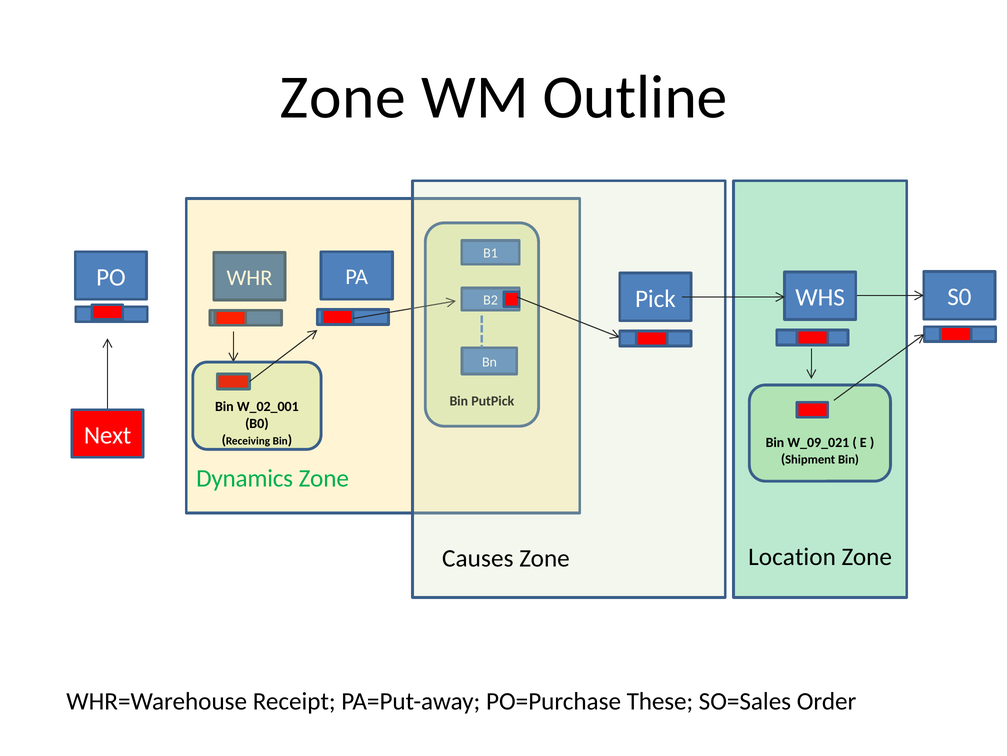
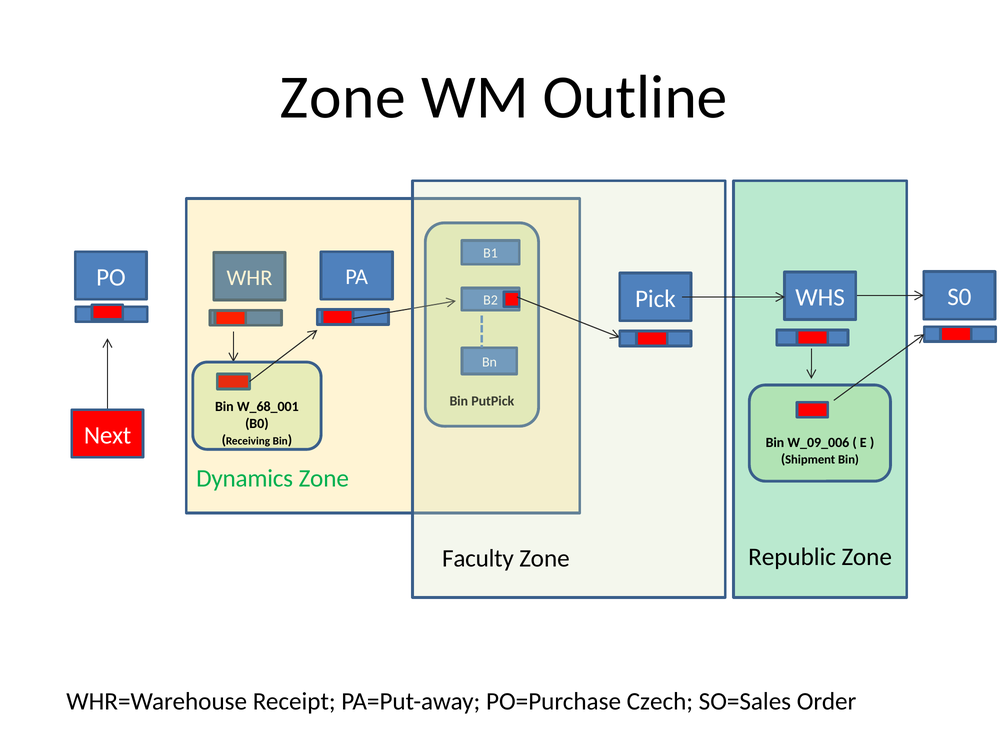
W_02_001: W_02_001 -> W_68_001
W_09_021: W_09_021 -> W_09_006
Location: Location -> Republic
Causes: Causes -> Faculty
These: These -> Czech
